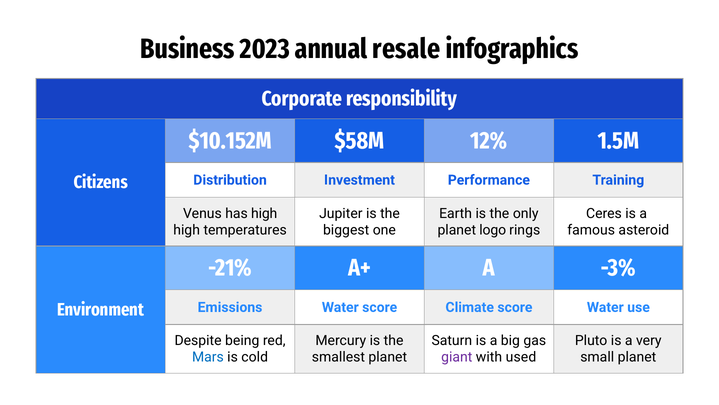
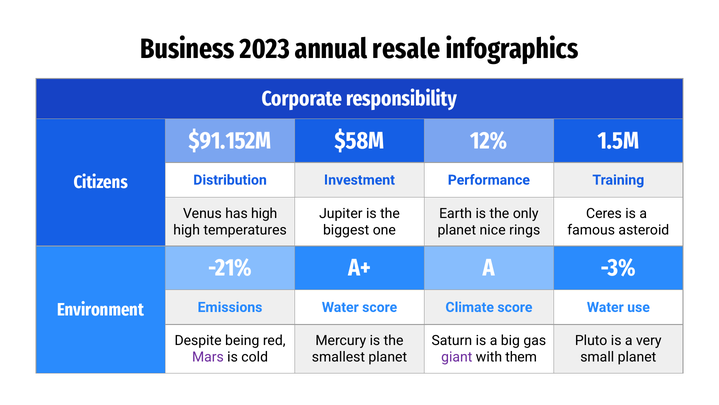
$10.152M: $10.152M -> $91.152M
logo: logo -> nice
Mars colour: blue -> purple
used: used -> them
